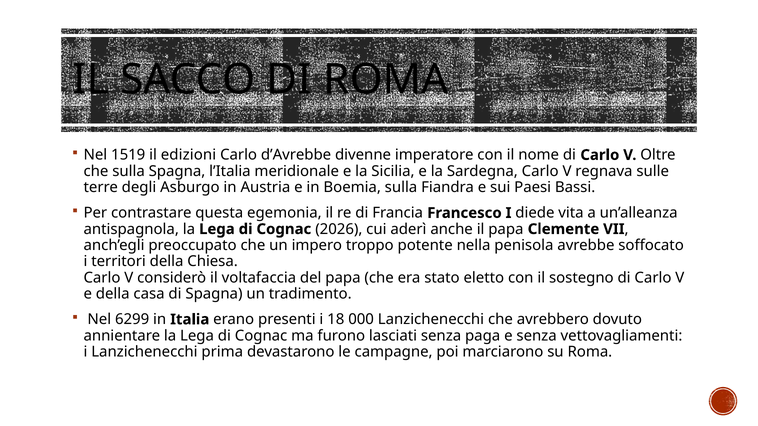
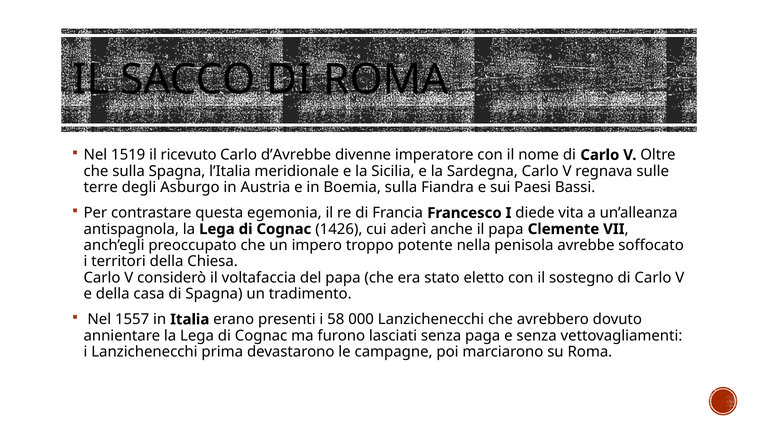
edizioni: edizioni -> ricevuto
2026: 2026 -> 1426
6299: 6299 -> 1557
18: 18 -> 58
